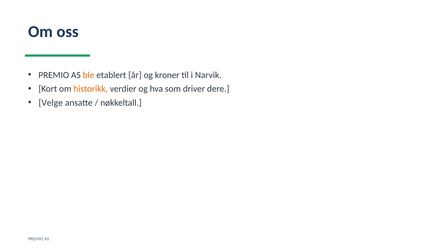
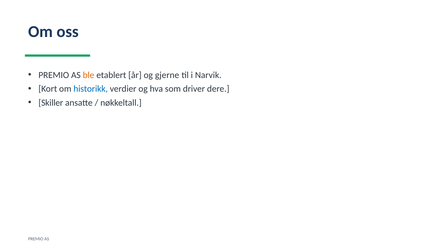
kroner: kroner -> gjerne
historikk colour: orange -> blue
Velge: Velge -> Skiller
